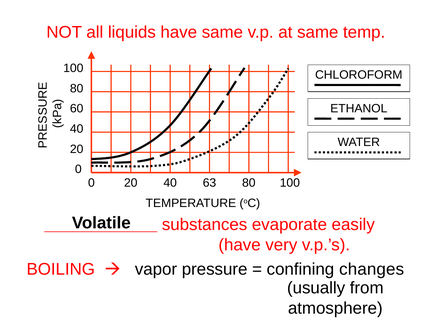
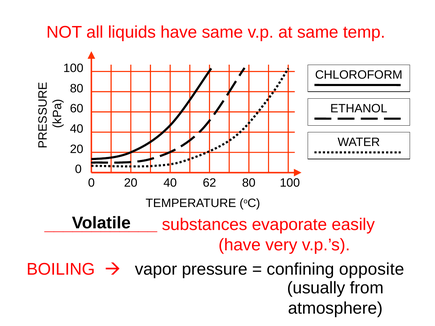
63: 63 -> 62
changes: changes -> opposite
